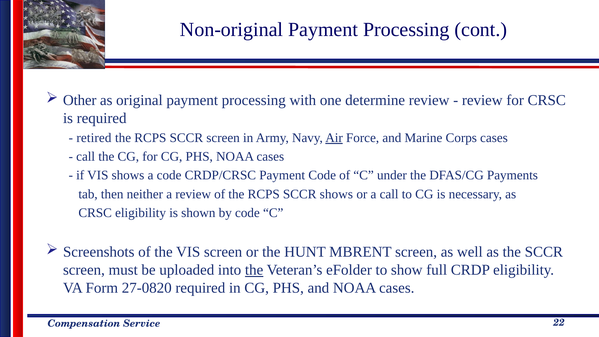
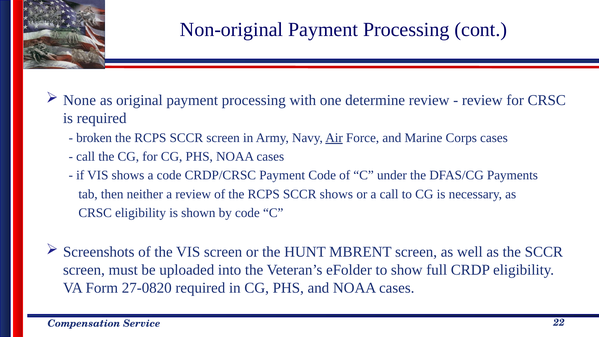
Other: Other -> None
retired: retired -> broken
the at (254, 270) underline: present -> none
